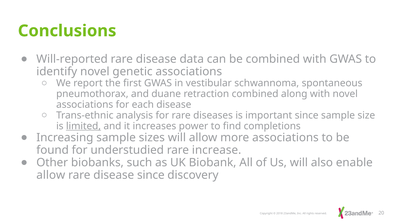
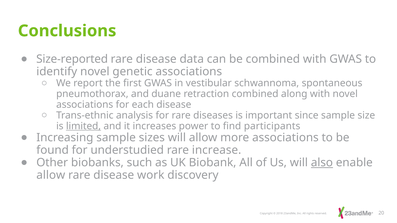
Will-reported: Will-reported -> Size-reported
completions: completions -> participants
also underline: none -> present
disease since: since -> work
